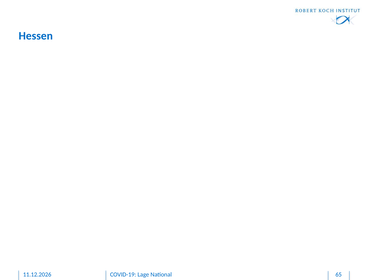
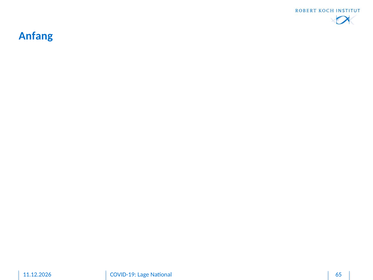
Hessen: Hessen -> Anfang
